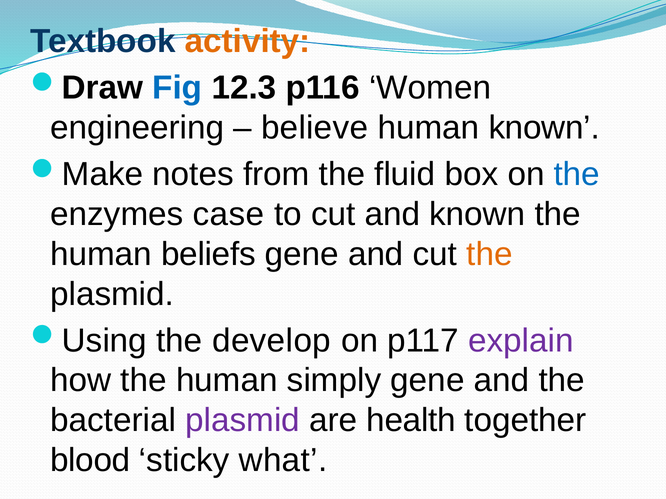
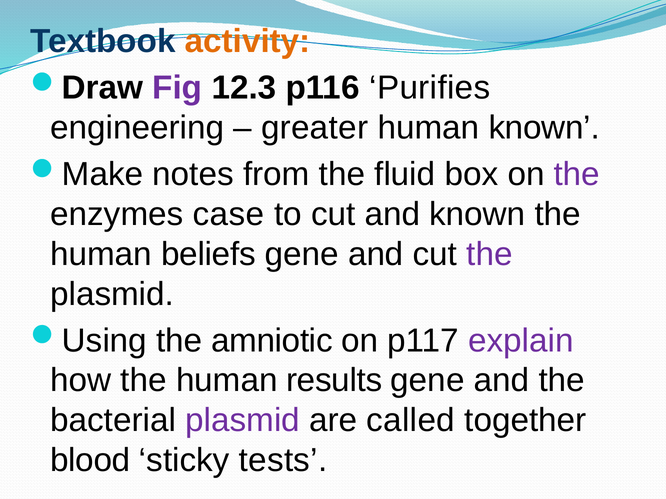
Fig colour: blue -> purple
Women: Women -> Purifies
believe: believe -> greater
the at (577, 174) colour: blue -> purple
the at (489, 254) colour: orange -> purple
develop: develop -> amniotic
simply: simply -> results
health: health -> called
what: what -> tests
